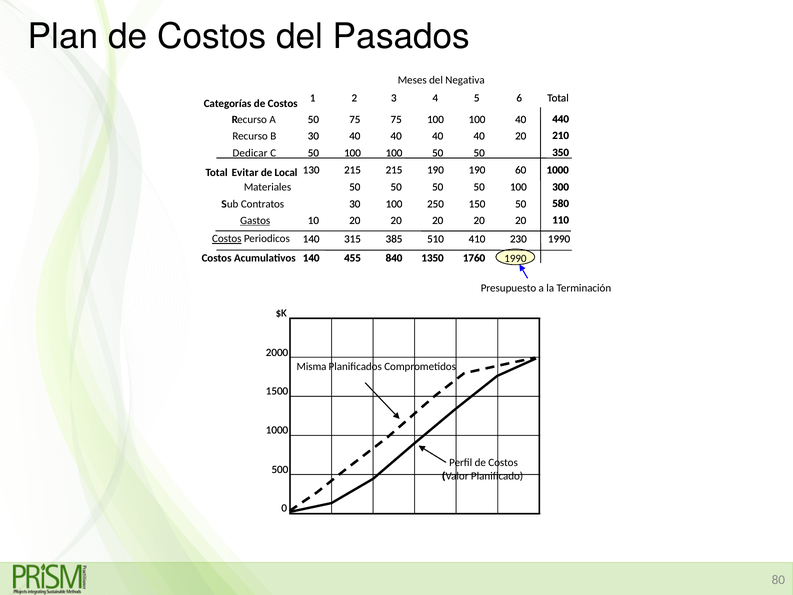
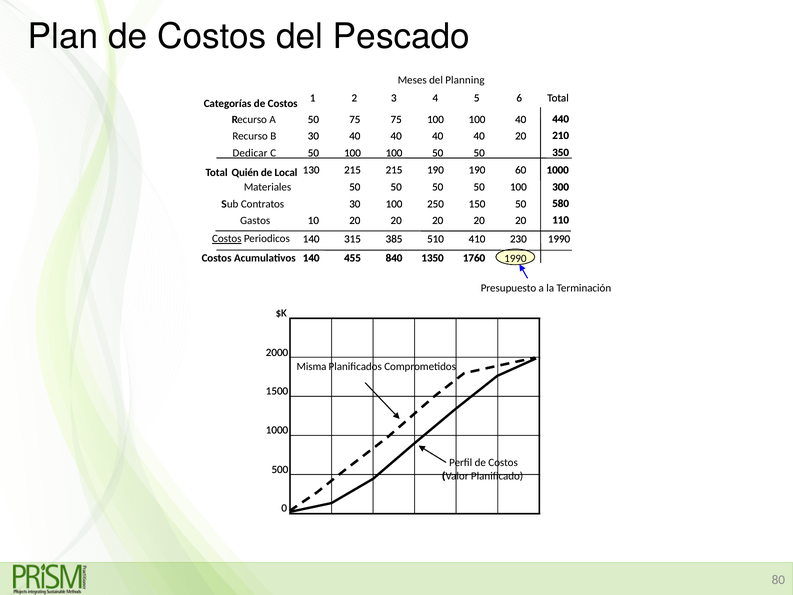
Pasados: Pasados -> Pescado
Negativa: Negativa -> Planning
Evitar: Evitar -> Quién
Gastos underline: present -> none
